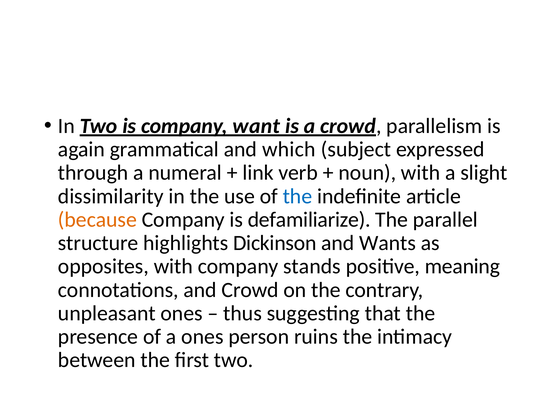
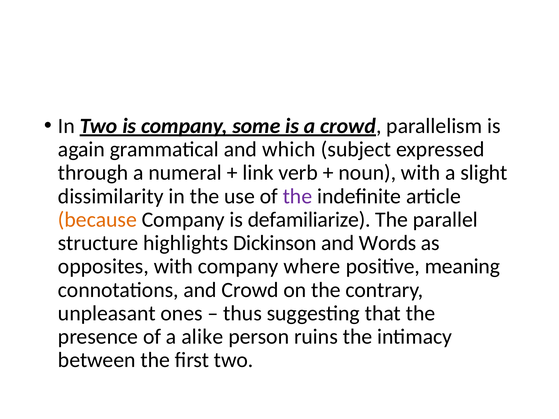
want: want -> some
the at (297, 196) colour: blue -> purple
Wants: Wants -> Words
stands: stands -> where
a ones: ones -> alike
